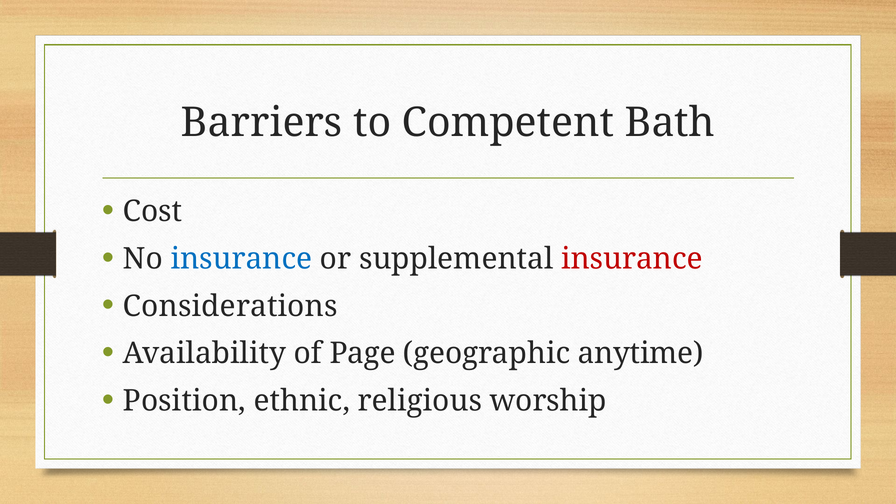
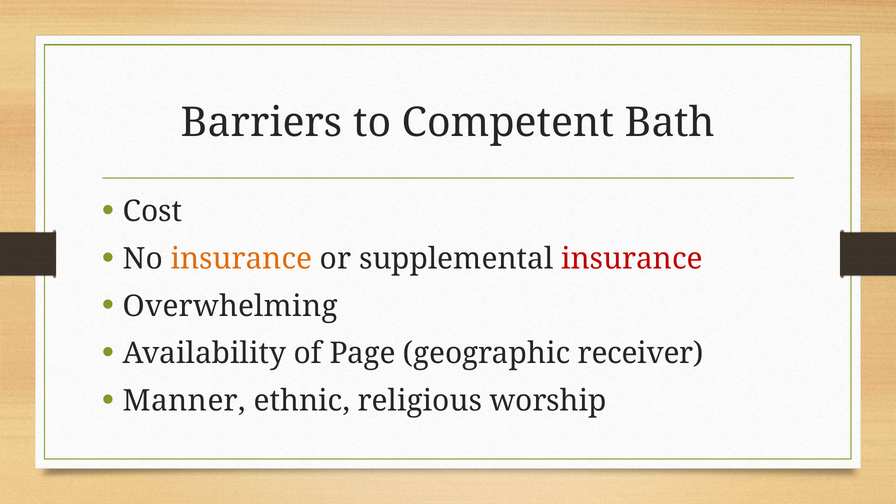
insurance at (242, 259) colour: blue -> orange
Considerations: Considerations -> Overwhelming
anytime: anytime -> receiver
Position: Position -> Manner
